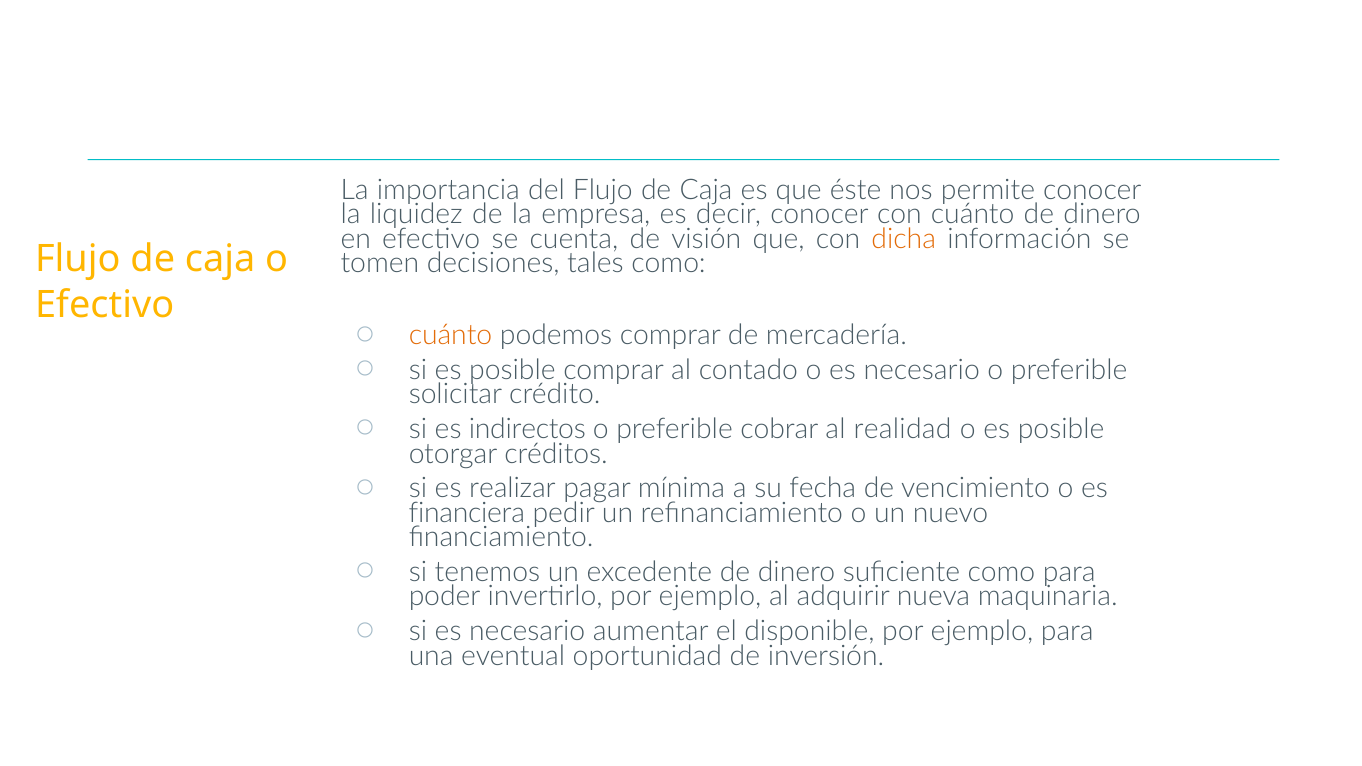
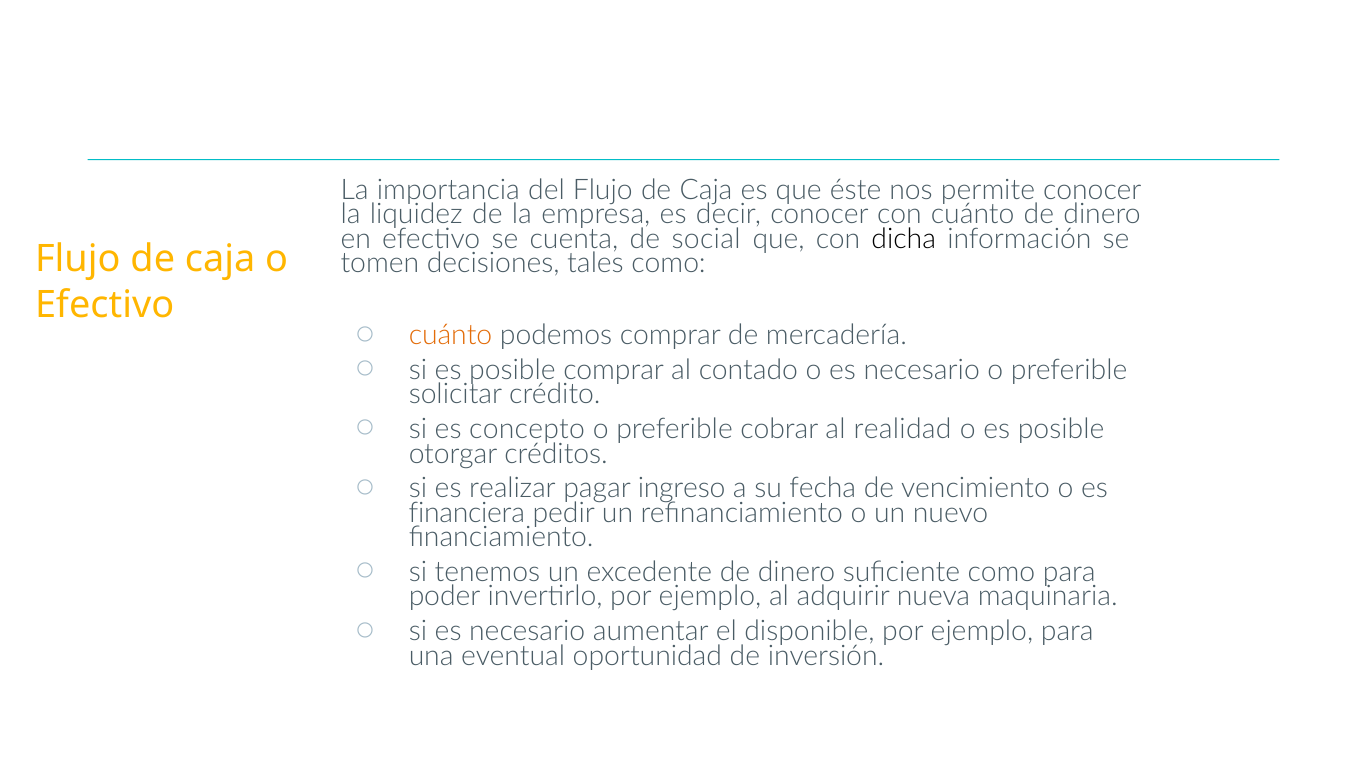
visión: visión -> social
dicha colour: orange -> black
indirectos: indirectos -> concepto
mínima: mínima -> ingreso
